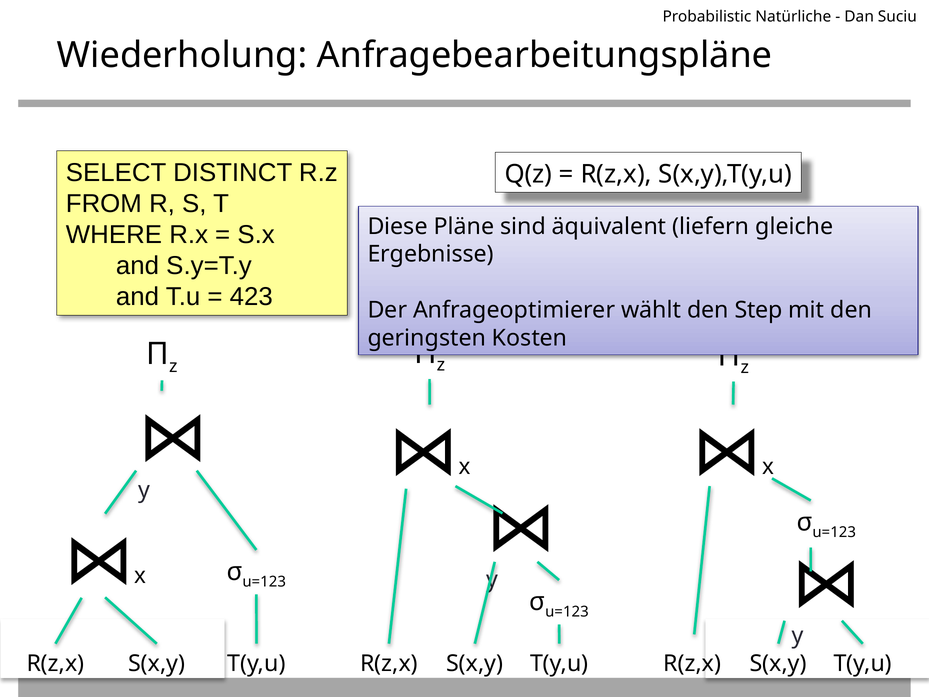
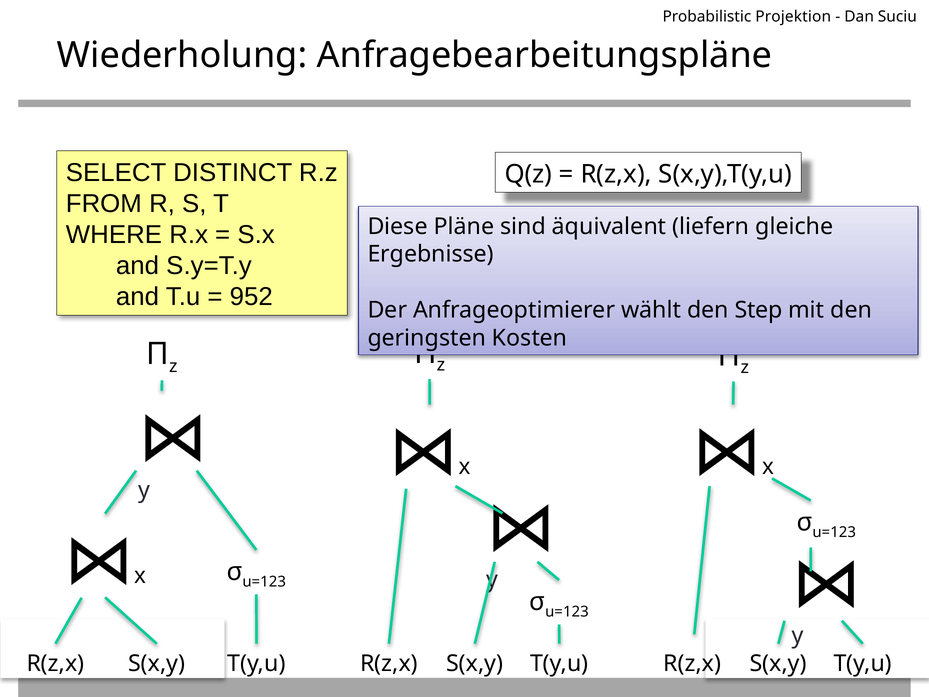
Natürliche: Natürliche -> Projektion
423: 423 -> 952
